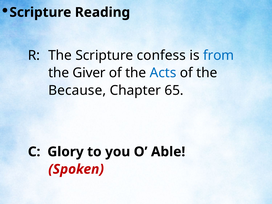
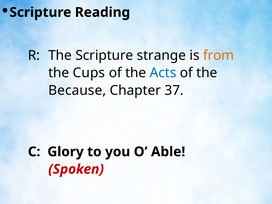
confess: confess -> strange
from colour: blue -> orange
Giver: Giver -> Cups
65: 65 -> 37
